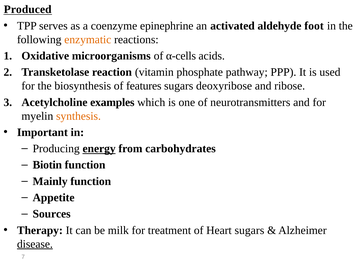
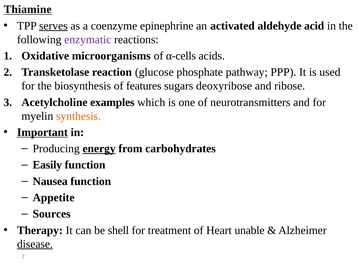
Produced: Produced -> Thiamine
serves underline: none -> present
foot: foot -> acid
enzymatic colour: orange -> purple
vitamin: vitamin -> glucose
Important underline: none -> present
Biotin: Biotin -> Easily
Mainly: Mainly -> Nausea
milk: milk -> shell
Heart sugars: sugars -> unable
